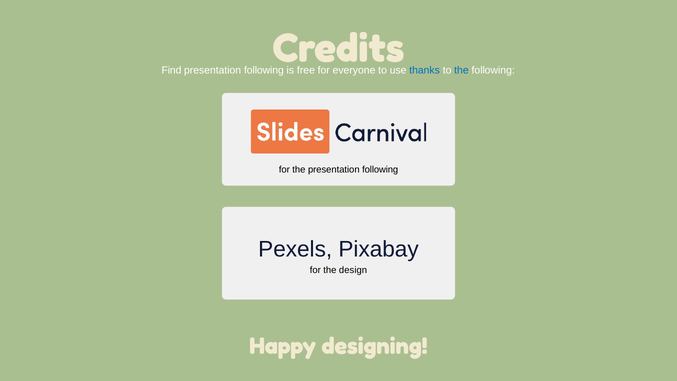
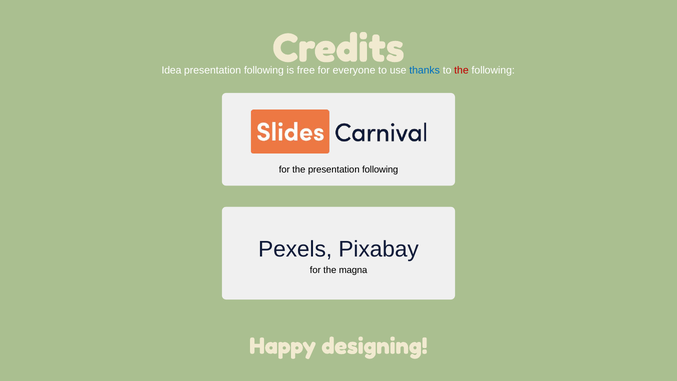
Find: Find -> Idea
the at (461, 70) colour: blue -> red
design: design -> magna
